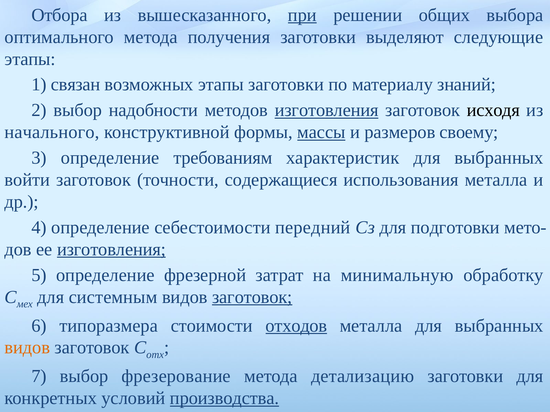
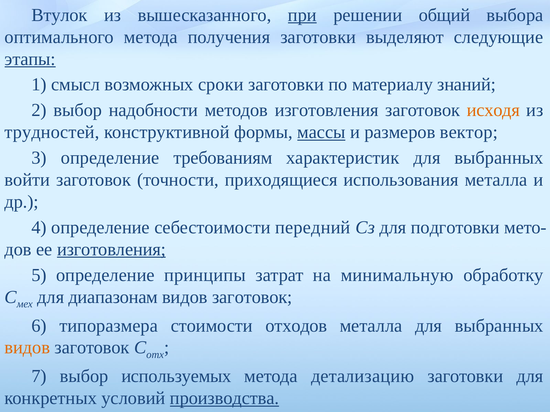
Отбора: Отбора -> Втулок
общих: общих -> общий
этапы at (30, 59) underline: none -> present
связан: связан -> смысл
возможных этапы: этапы -> сроки
изготовления at (327, 110) underline: present -> none
исходя colour: black -> orange
начального: начального -> трудностей
своему: своему -> вектор
содержащиеся: содержащиеся -> приходящиеся
фрезерной: фрезерной -> принципы
системным: системным -> диапазонам
заготовок at (252, 297) underline: present -> none
отходов underline: present -> none
фрезерование: фрезерование -> используемых
